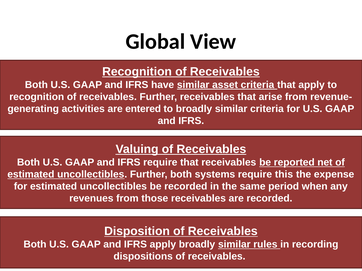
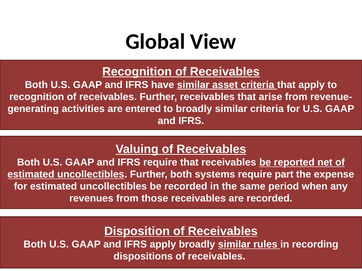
this: this -> part
